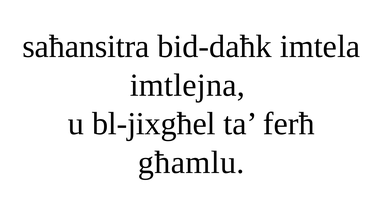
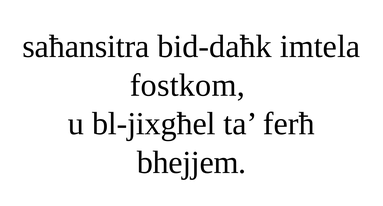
imtlejna: imtlejna -> fostkom
għamlu: għamlu -> bhejjem
